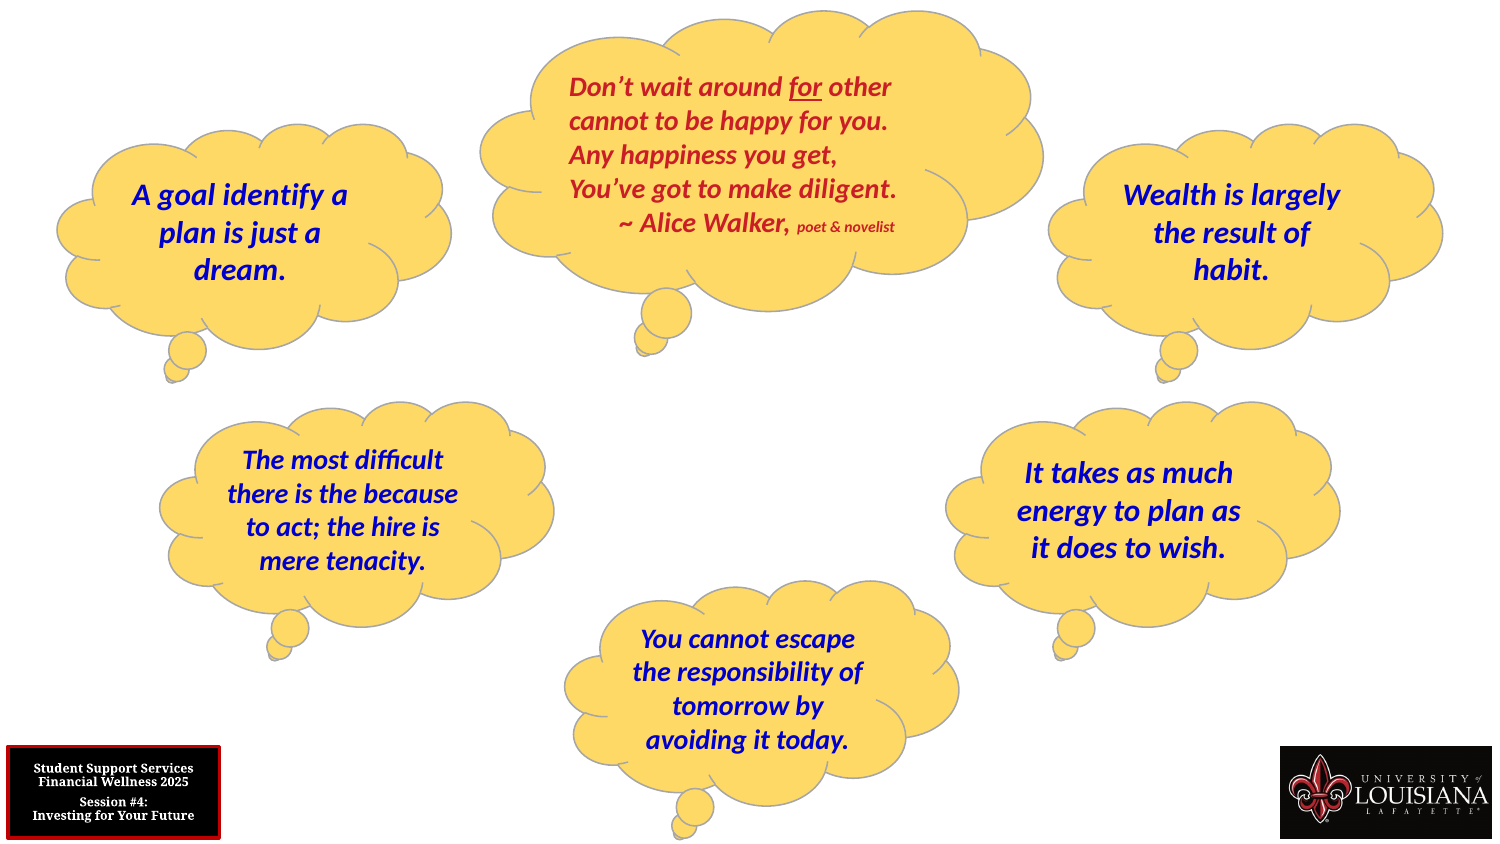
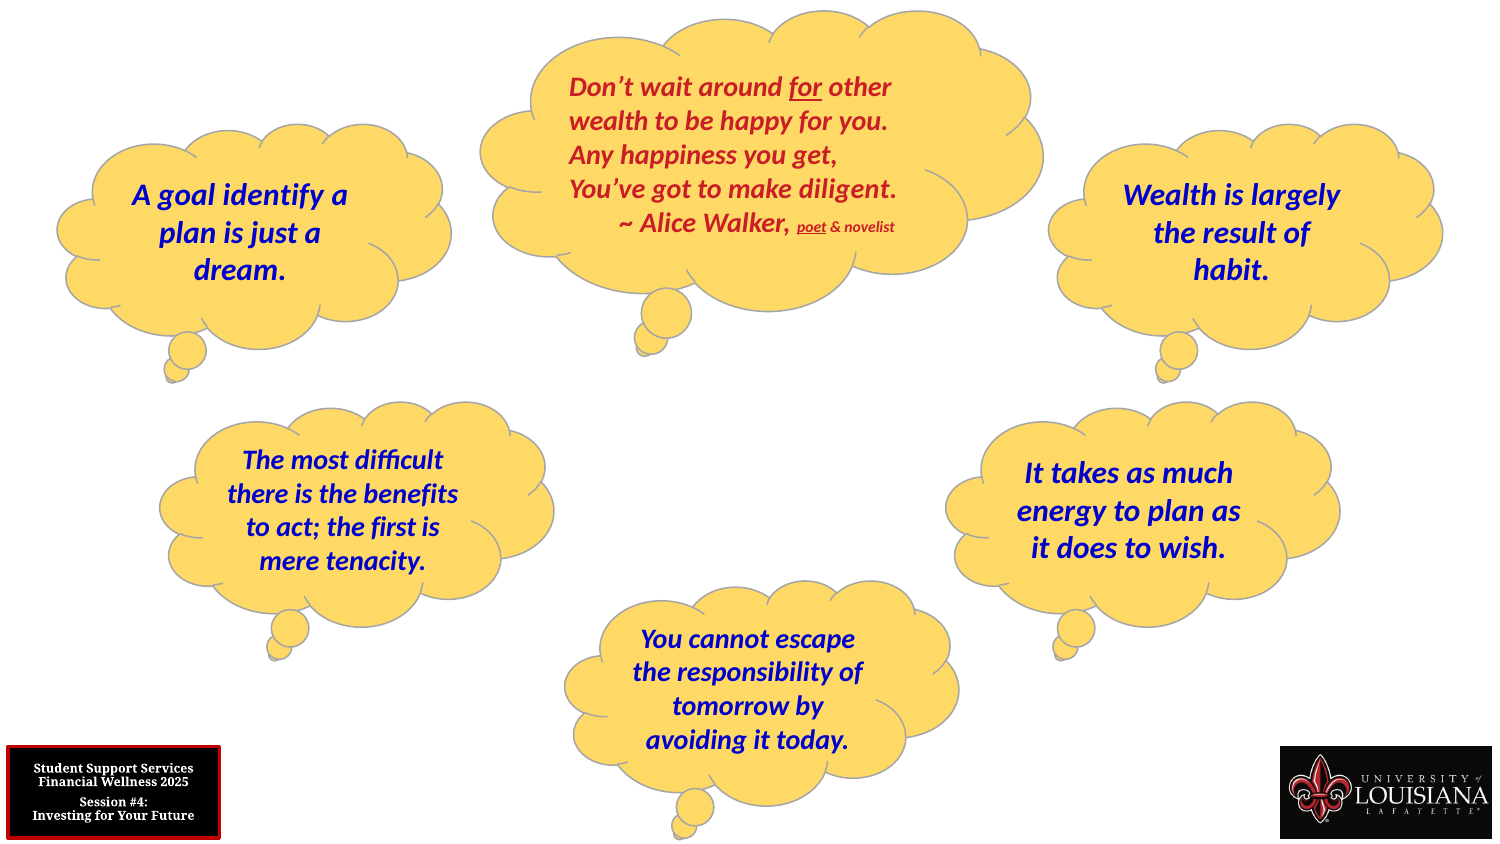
cannot at (609, 121): cannot -> wealth
poet underline: none -> present
because: because -> benefits
hire: hire -> first
